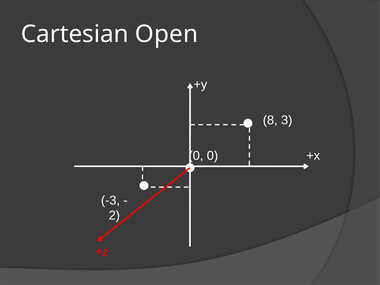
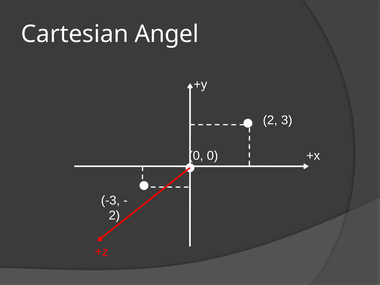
Open: Open -> Angel
8 at (270, 120): 8 -> 2
